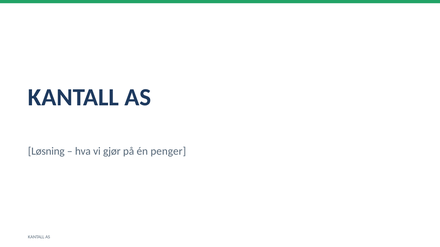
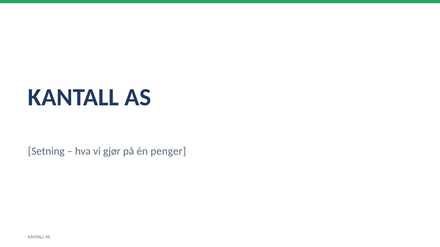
Løsning: Løsning -> Setning
